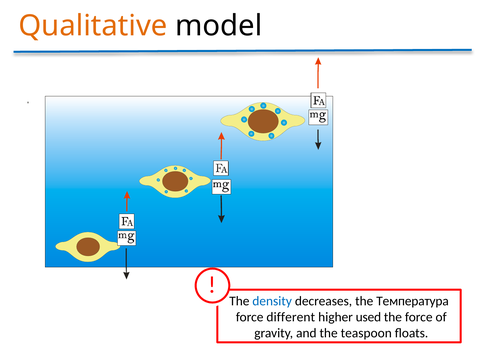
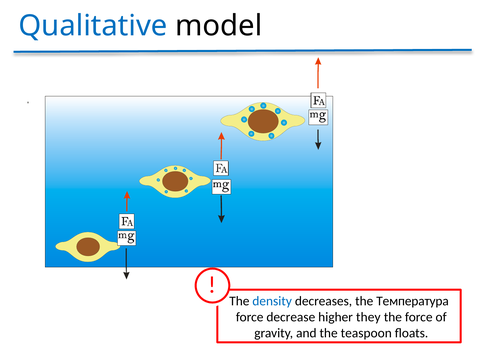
Qualitative colour: orange -> blue
different: different -> decrease
used: used -> they
